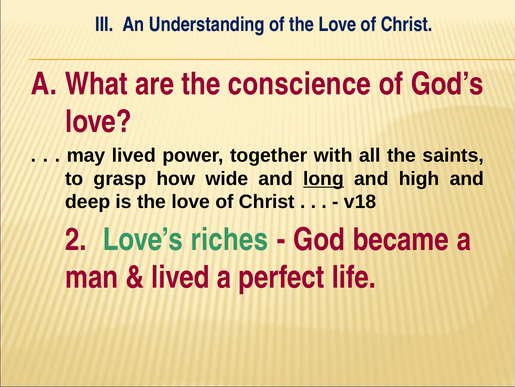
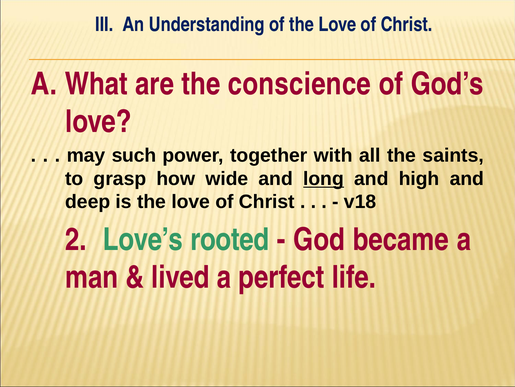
may lived: lived -> such
riches: riches -> rooted
